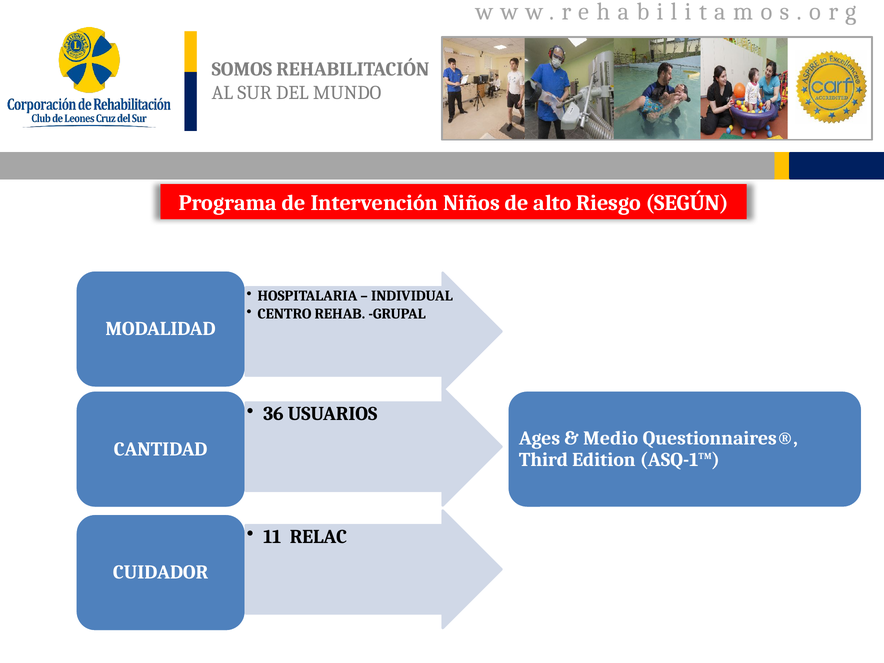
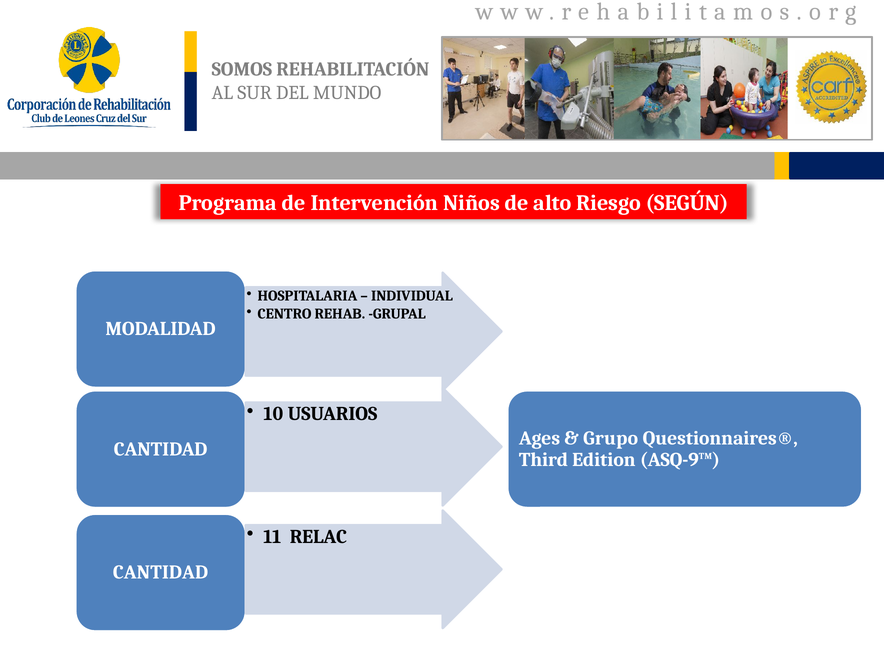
36: 36 -> 10
Medio: Medio -> Grupo
ASQ-1™: ASQ-1™ -> ASQ-9™
CUIDADOR at (161, 572): CUIDADOR -> CANTIDAD
